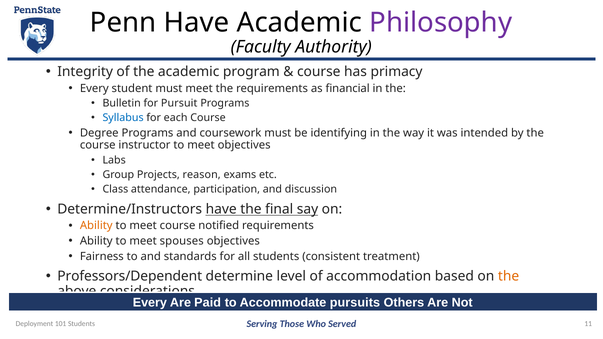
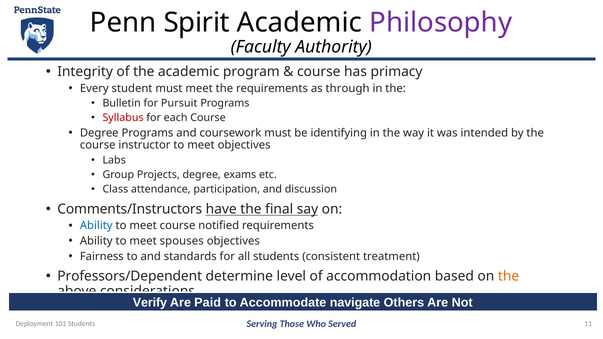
Penn Have: Have -> Spirit
financial: financial -> through
Syllabus colour: blue -> red
Projects reason: reason -> degree
Determine/Instructors: Determine/Instructors -> Comments/Instructors
Ability at (96, 226) colour: orange -> blue
Every at (150, 303): Every -> Verify
pursuits: pursuits -> navigate
